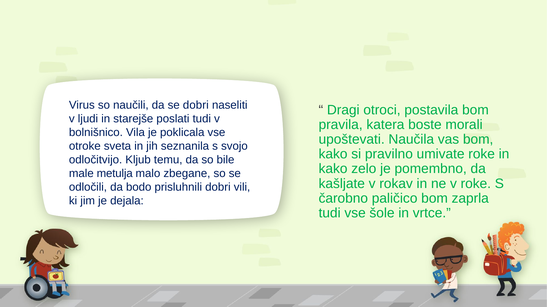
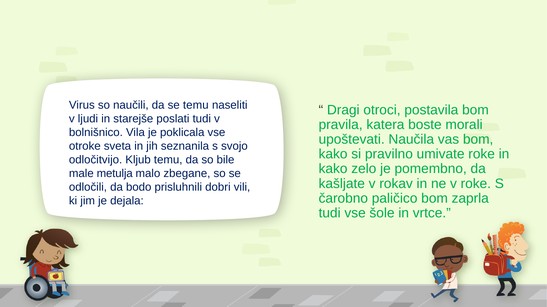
se dobri: dobri -> temu
